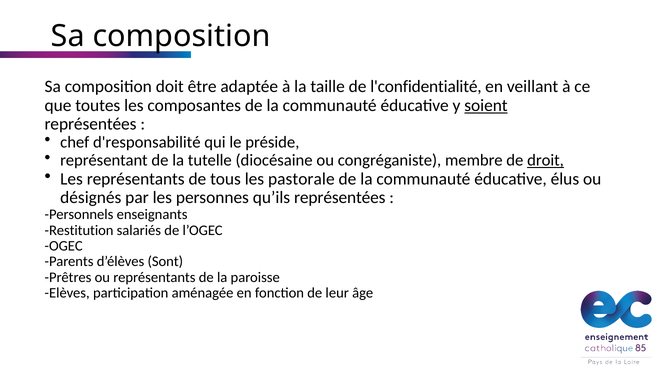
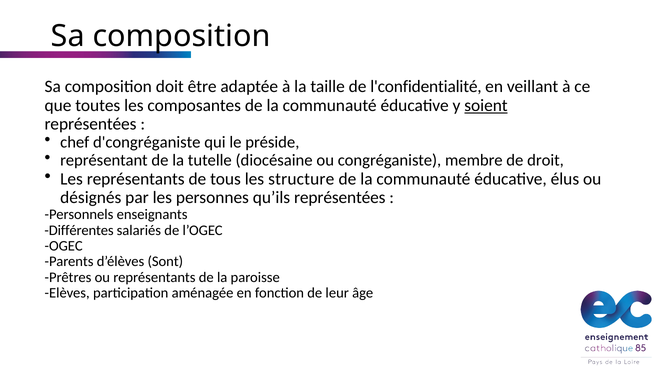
d'responsabilité: d'responsabilité -> d'congréganiste
droit underline: present -> none
pastorale: pastorale -> structure
Restitution: Restitution -> Différentes
